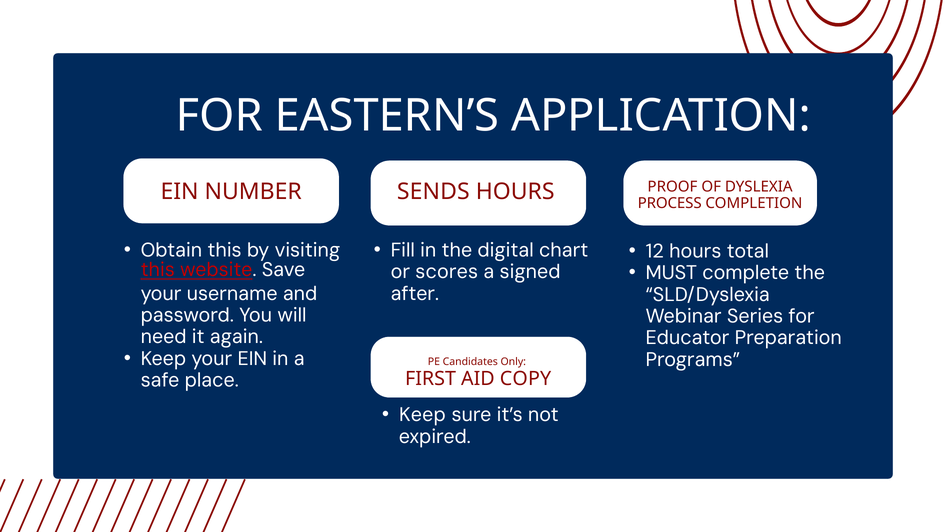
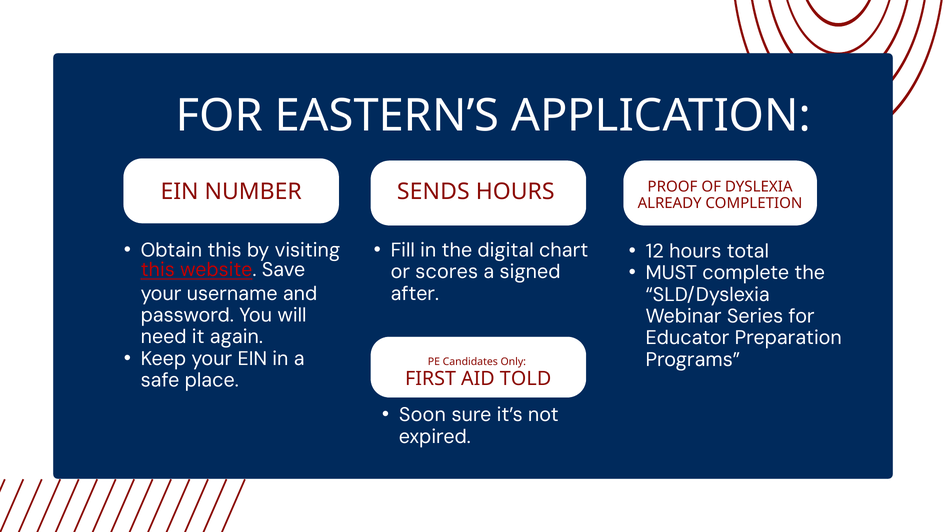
PROCESS: PROCESS -> ALREADY
COPY: COPY -> TOLD
Keep at (422, 415): Keep -> Soon
